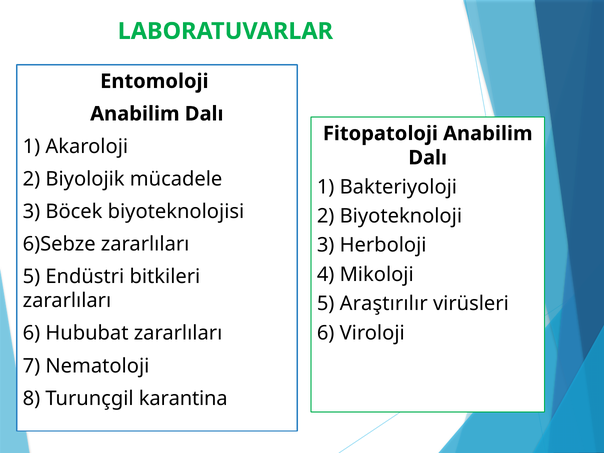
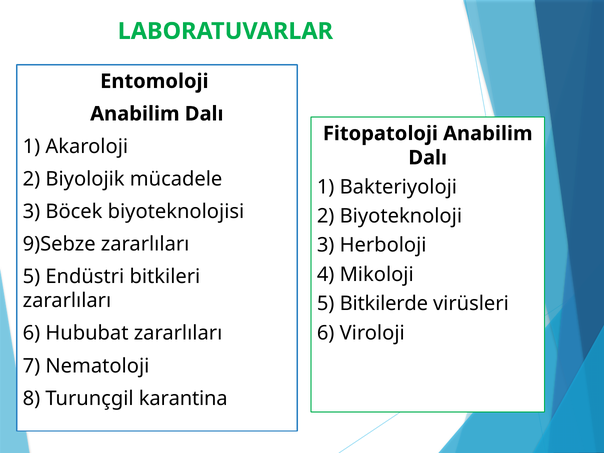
6)Sebze: 6)Sebze -> 9)Sebze
Araştırılır: Araştırılır -> Bitkilerde
